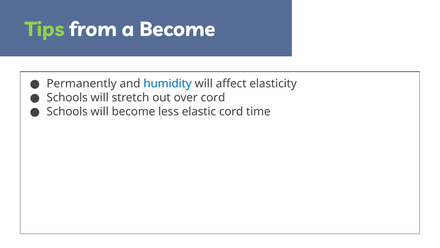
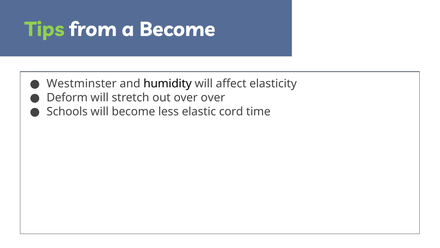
Permanently: Permanently -> Westminster
humidity colour: blue -> black
Schools at (67, 98): Schools -> Deform
over cord: cord -> over
